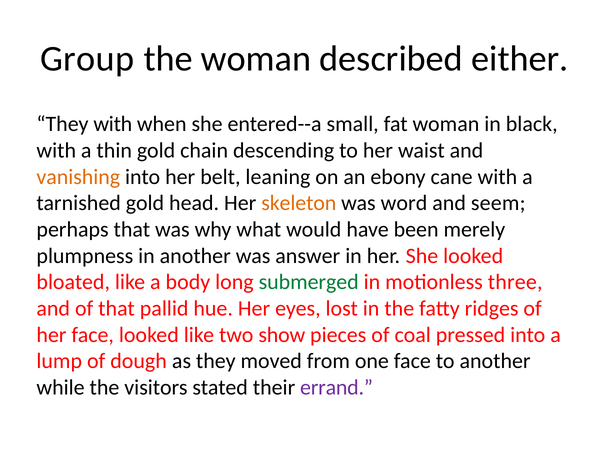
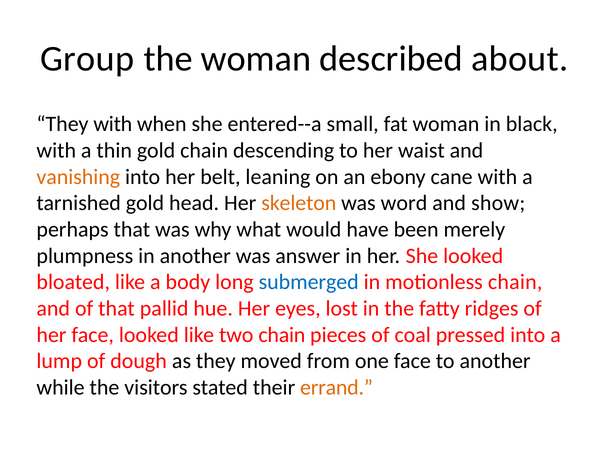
either: either -> about
seem: seem -> show
submerged colour: green -> blue
motionless three: three -> chain
two show: show -> chain
errand colour: purple -> orange
